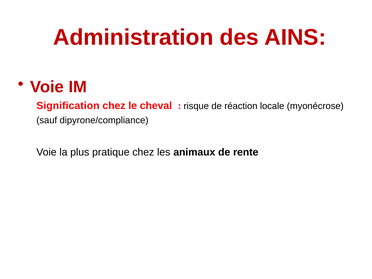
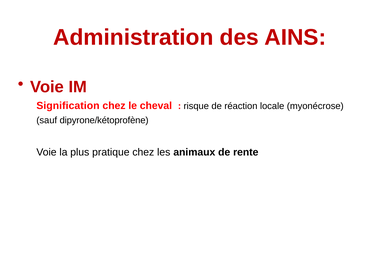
dipyrone/compliance: dipyrone/compliance -> dipyrone/kétoprofène
